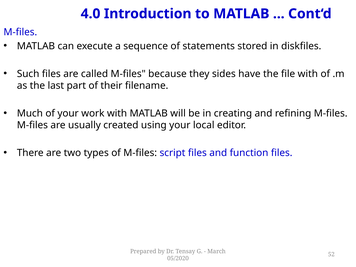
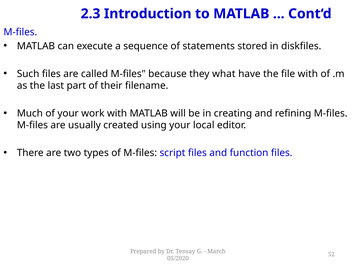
4.0: 4.0 -> 2.3
sides: sides -> what
